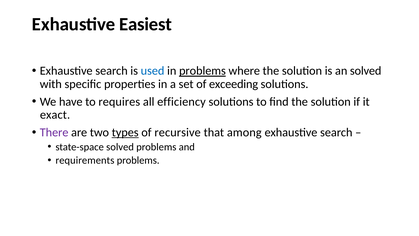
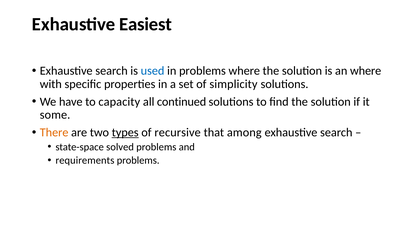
problems at (202, 71) underline: present -> none
an solved: solved -> where
exceeding: exceeding -> simplicity
requires: requires -> capacity
efficiency: efficiency -> continued
exact: exact -> some
There colour: purple -> orange
